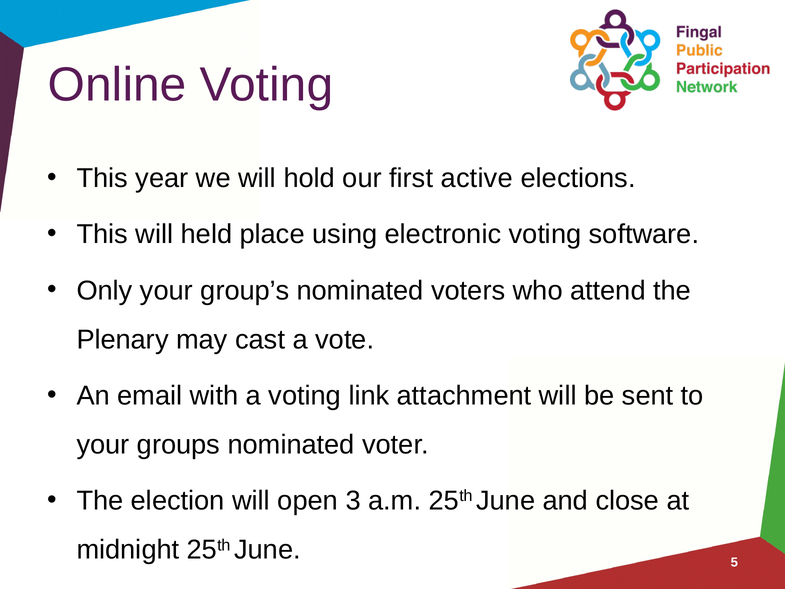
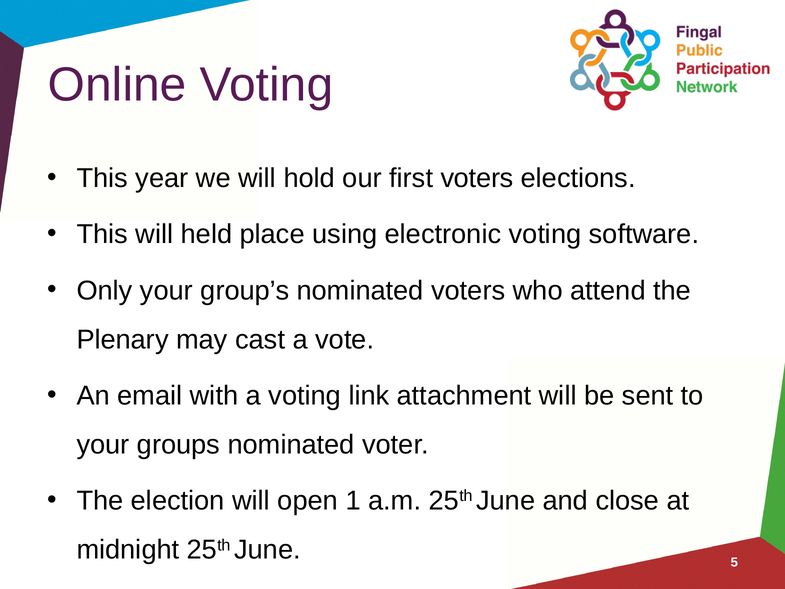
first active: active -> voters
3: 3 -> 1
